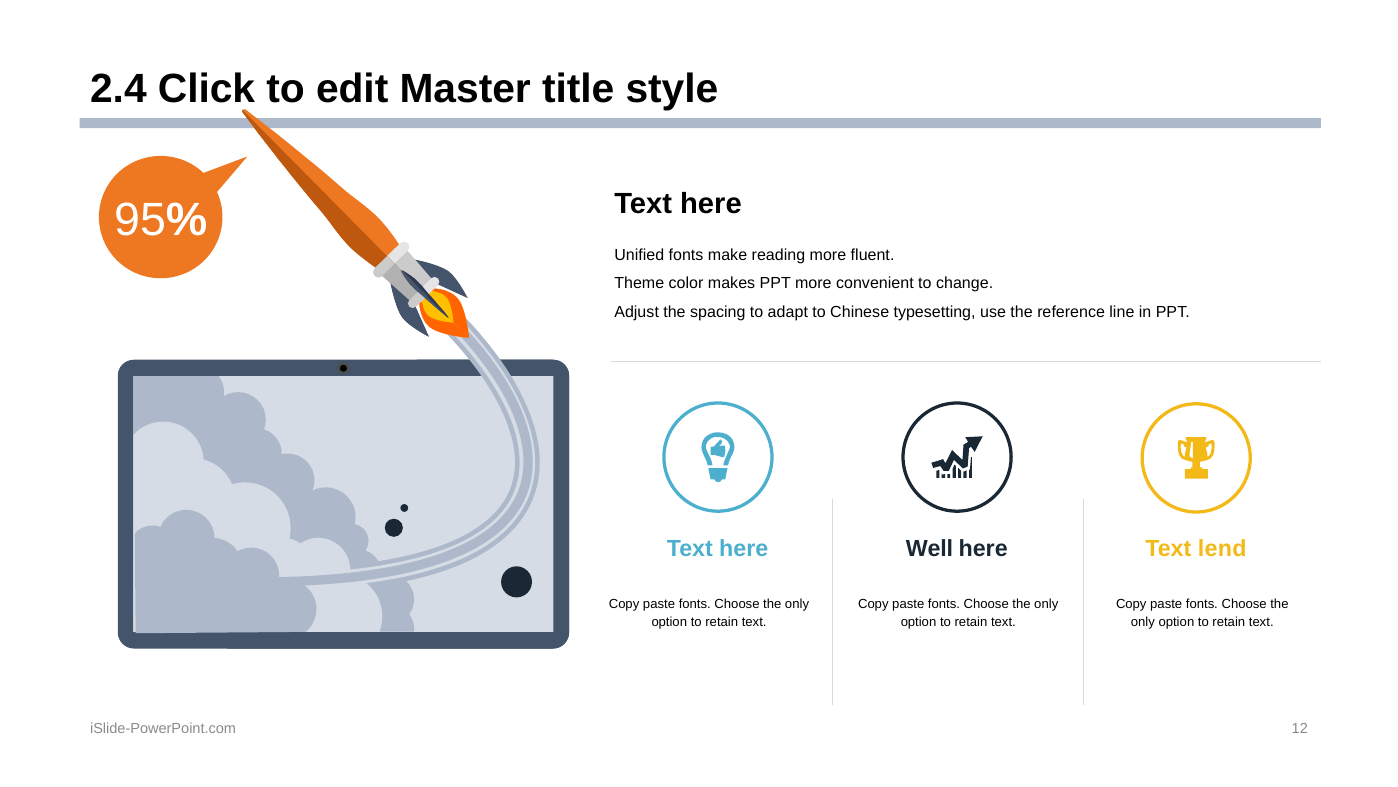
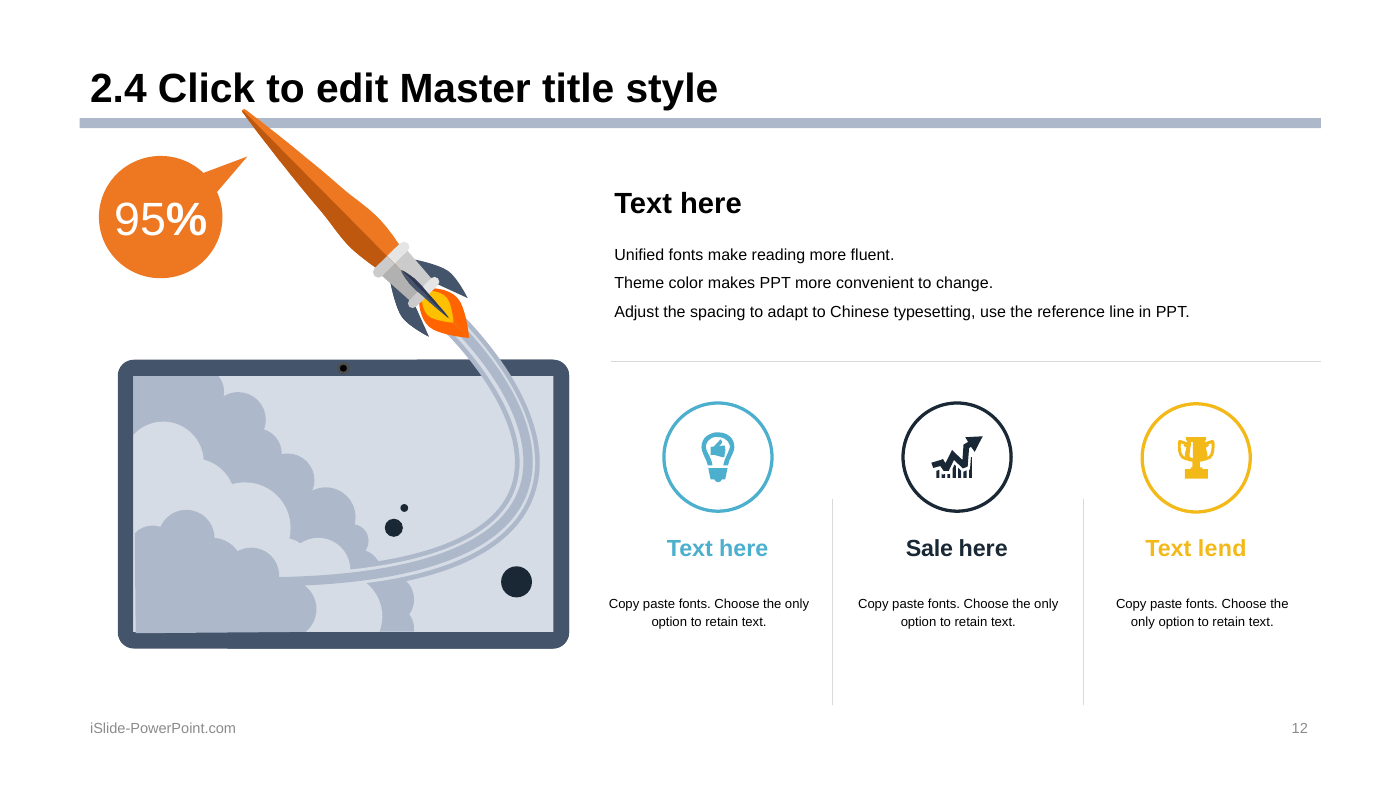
Well: Well -> Sale
